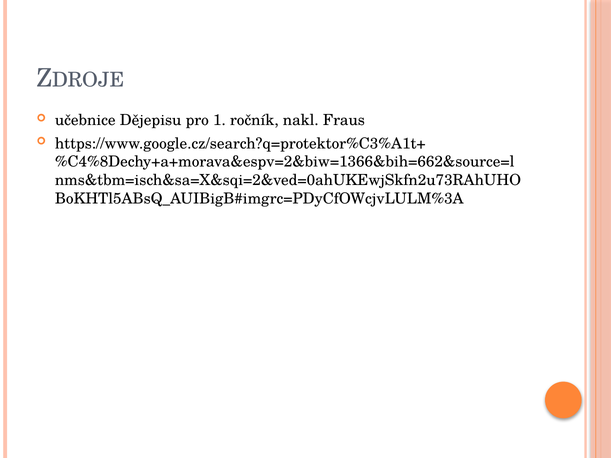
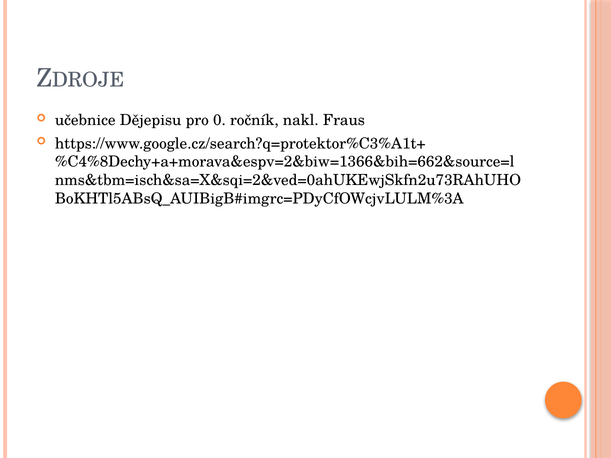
1: 1 -> 0
